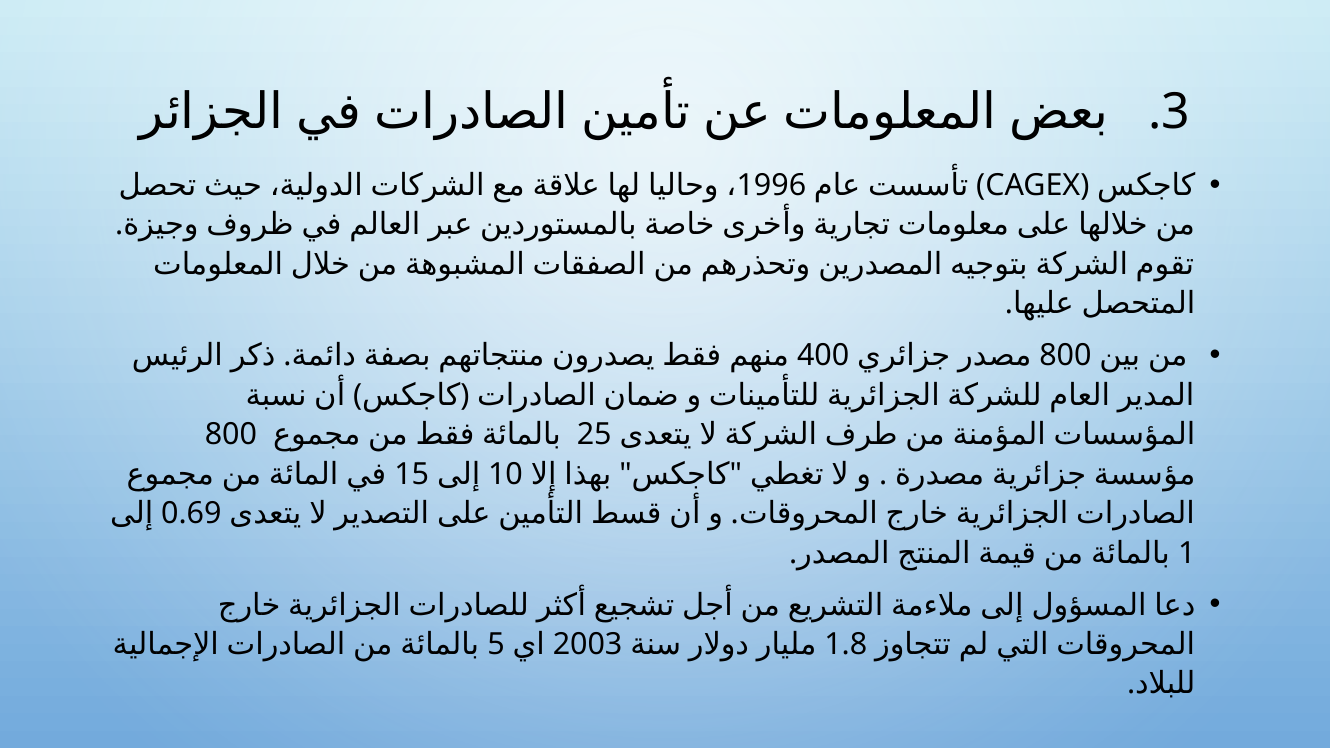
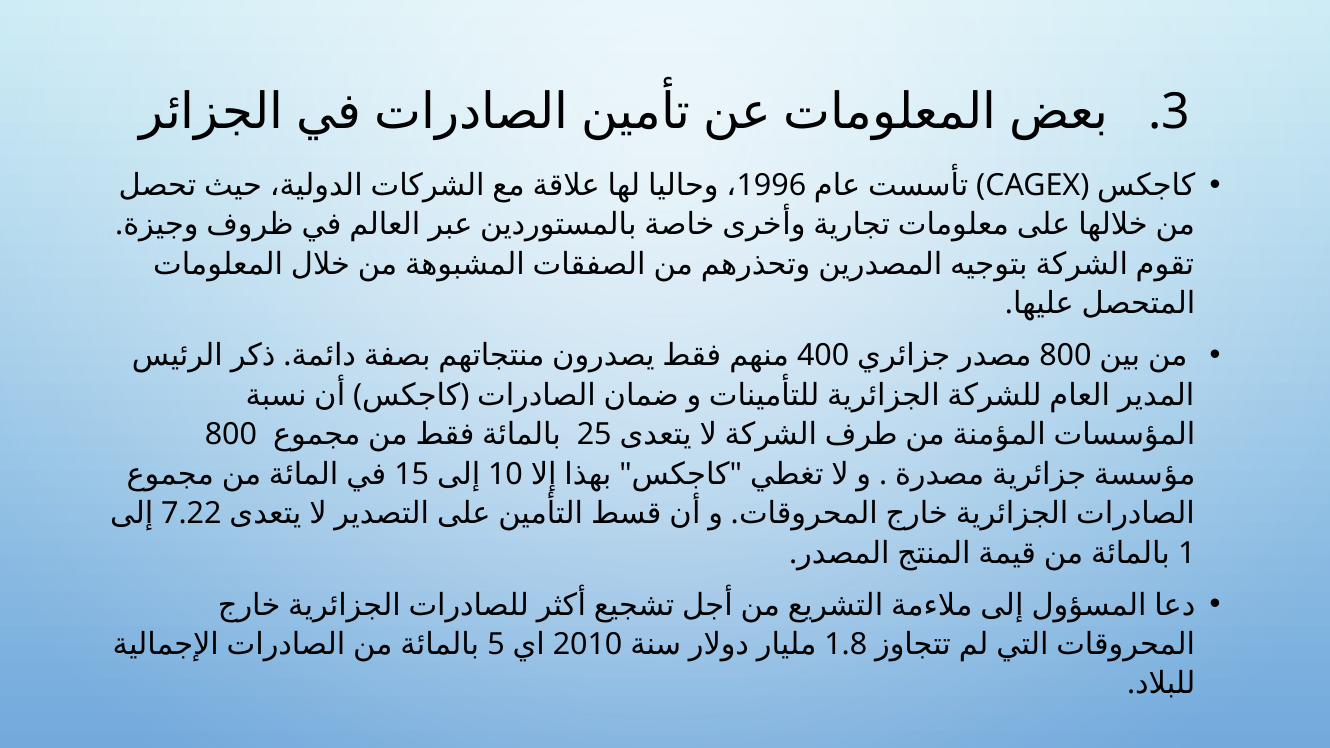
0.69: 0.69 -> 7.22
2003: 2003 -> 2010
